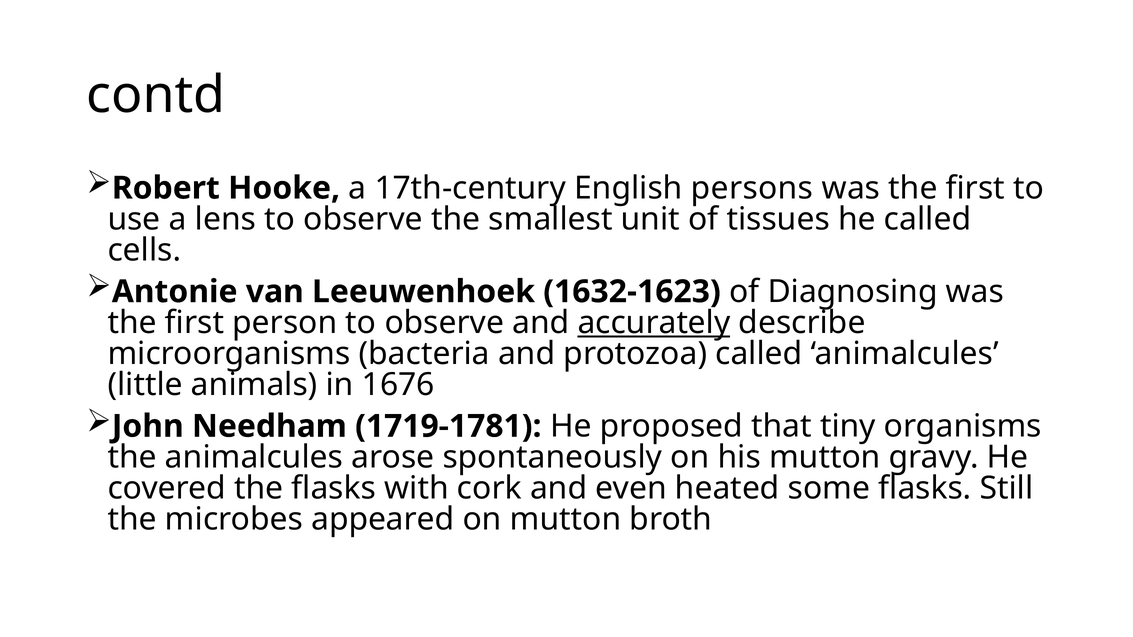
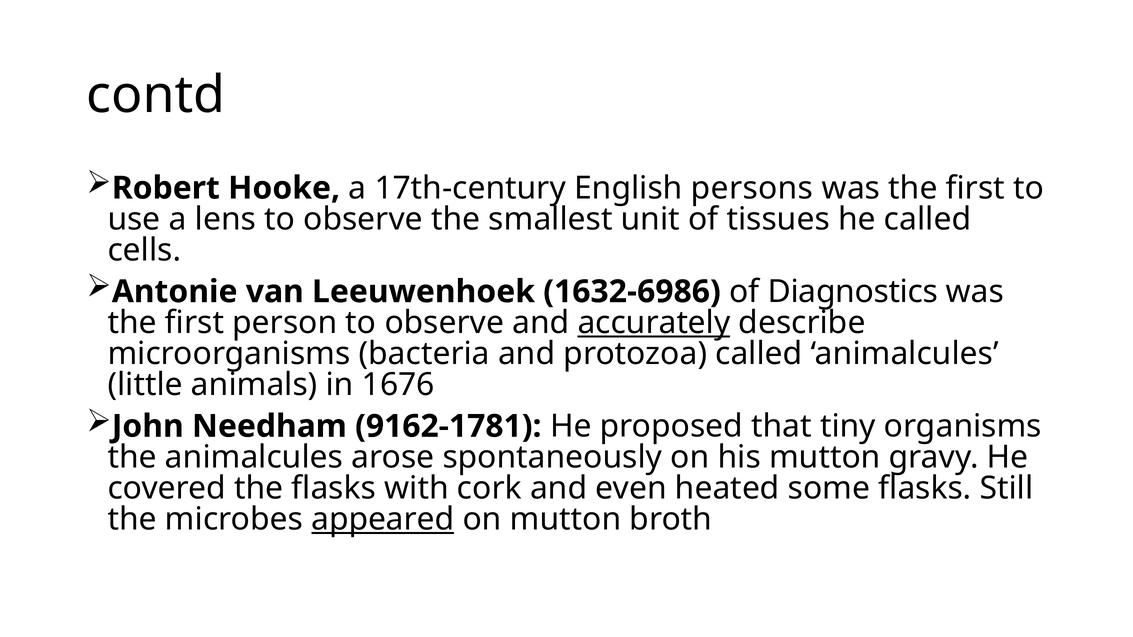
1632-1623: 1632-1623 -> 1632-6986
Diagnosing: Diagnosing -> Diagnostics
1719-1781: 1719-1781 -> 9162-1781
appeared underline: none -> present
